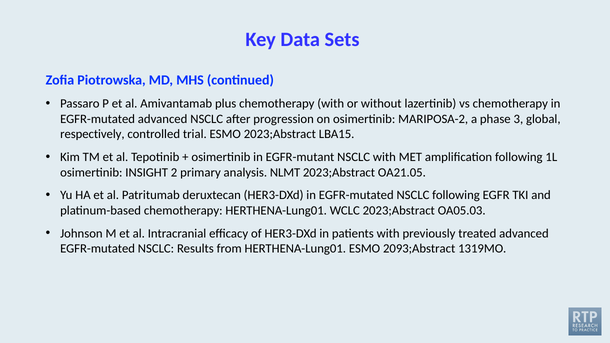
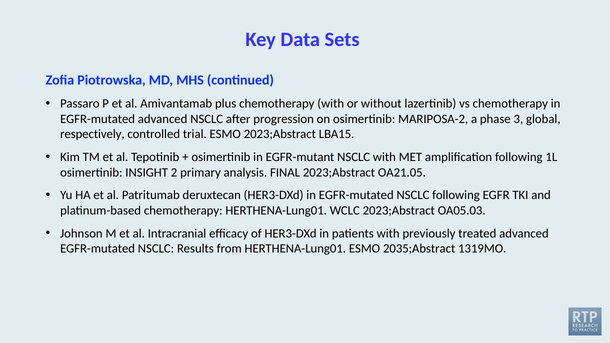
NLMT: NLMT -> FINAL
2093;Abstract: 2093;Abstract -> 2035;Abstract
